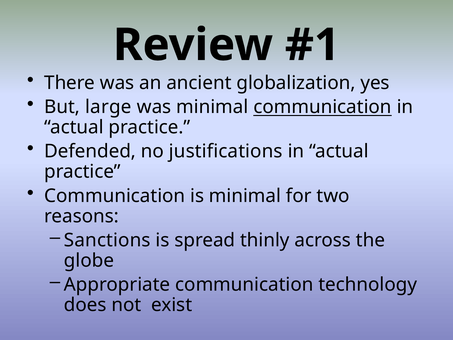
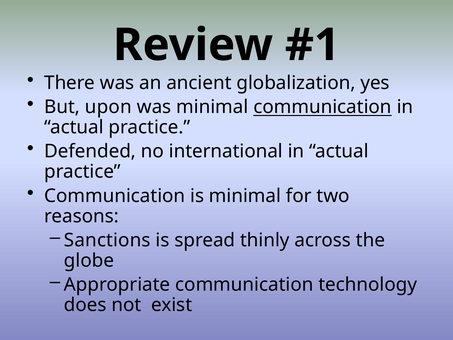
large: large -> upon
justifications: justifications -> international
